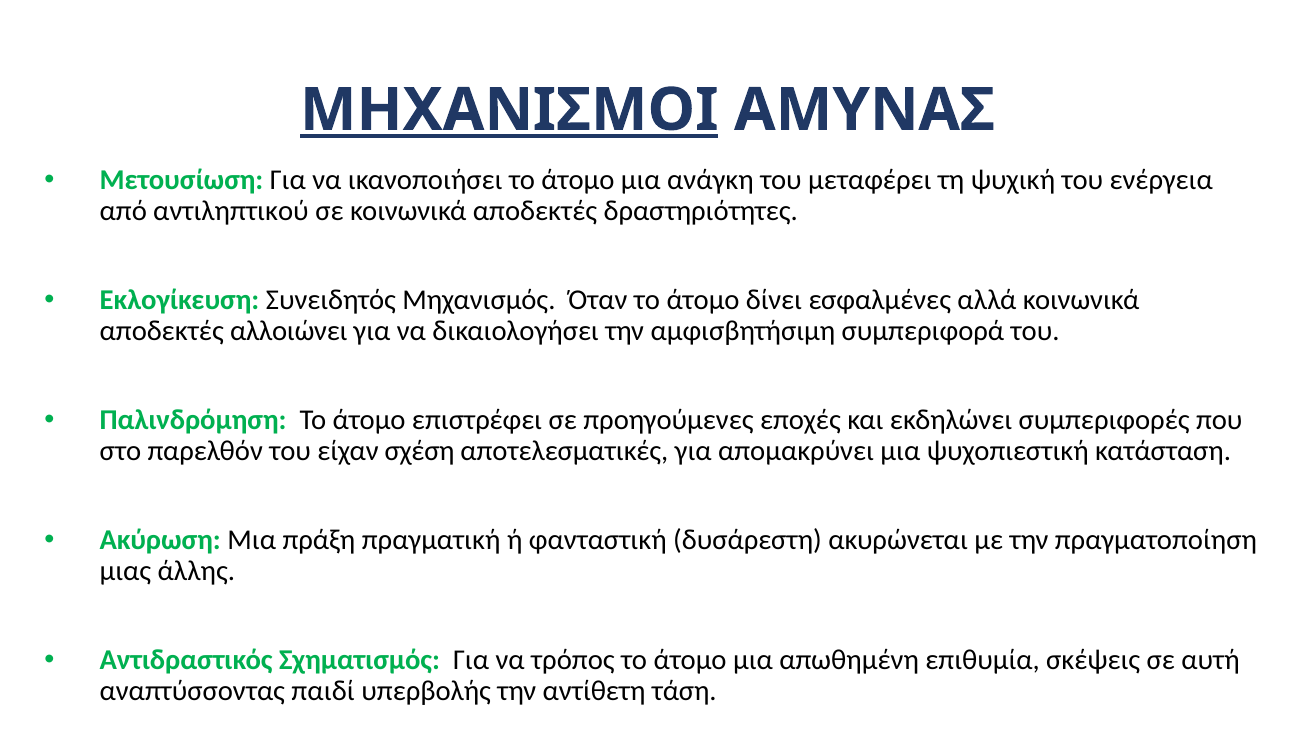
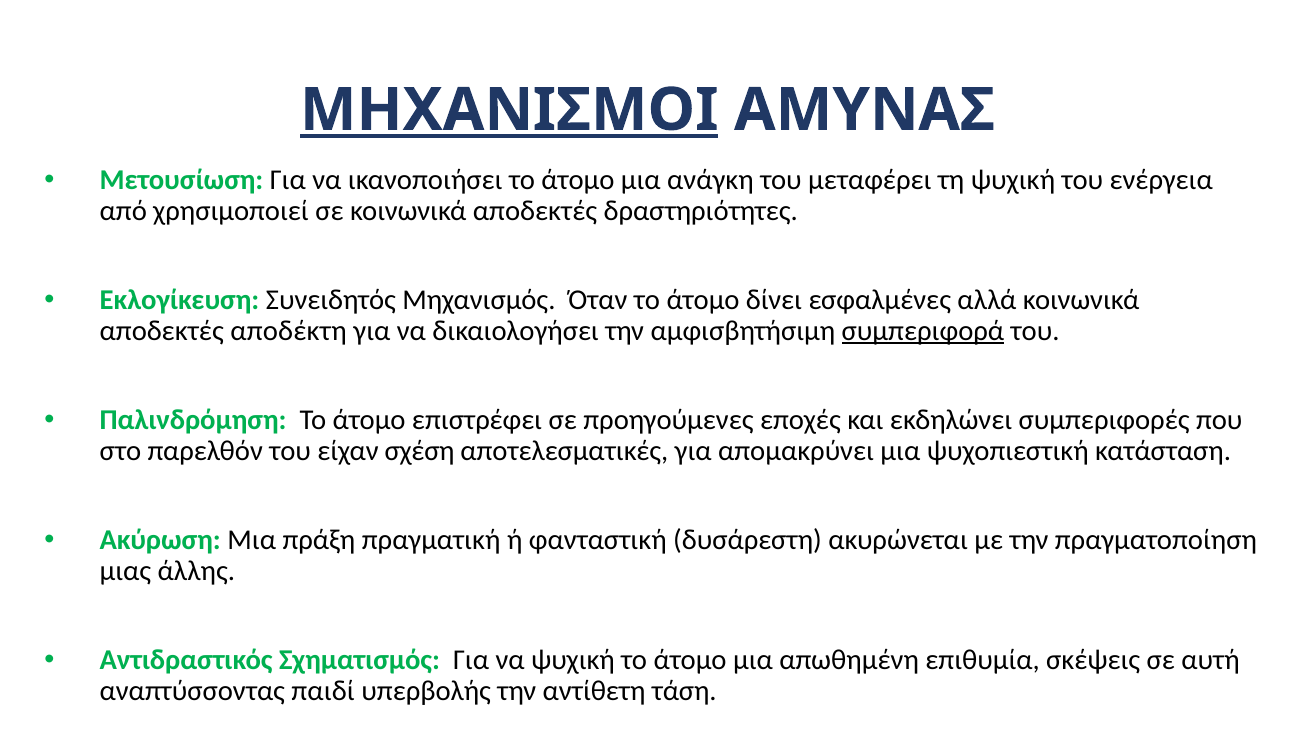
αντιληπτικού: αντιληπτικού -> χρησιμοποιεί
αλλοιώνει: αλλοιώνει -> αποδέκτη
συμπεριφορά underline: none -> present
να τρόπος: τρόπος -> ψυχική
